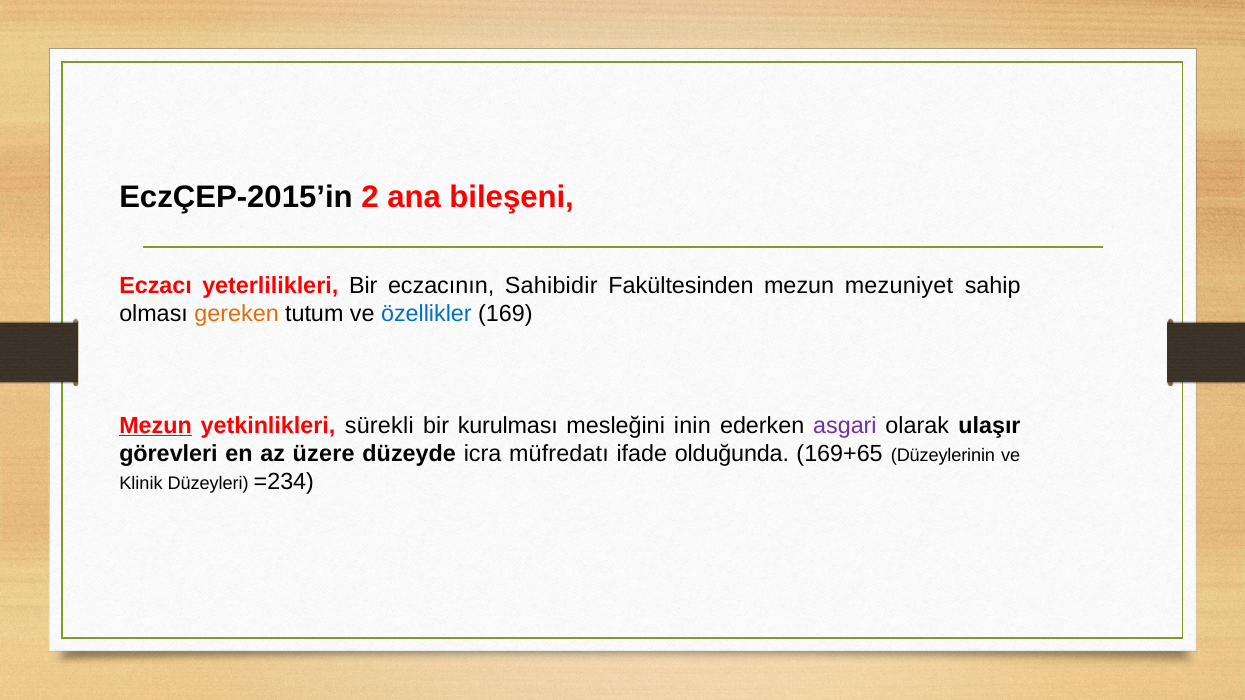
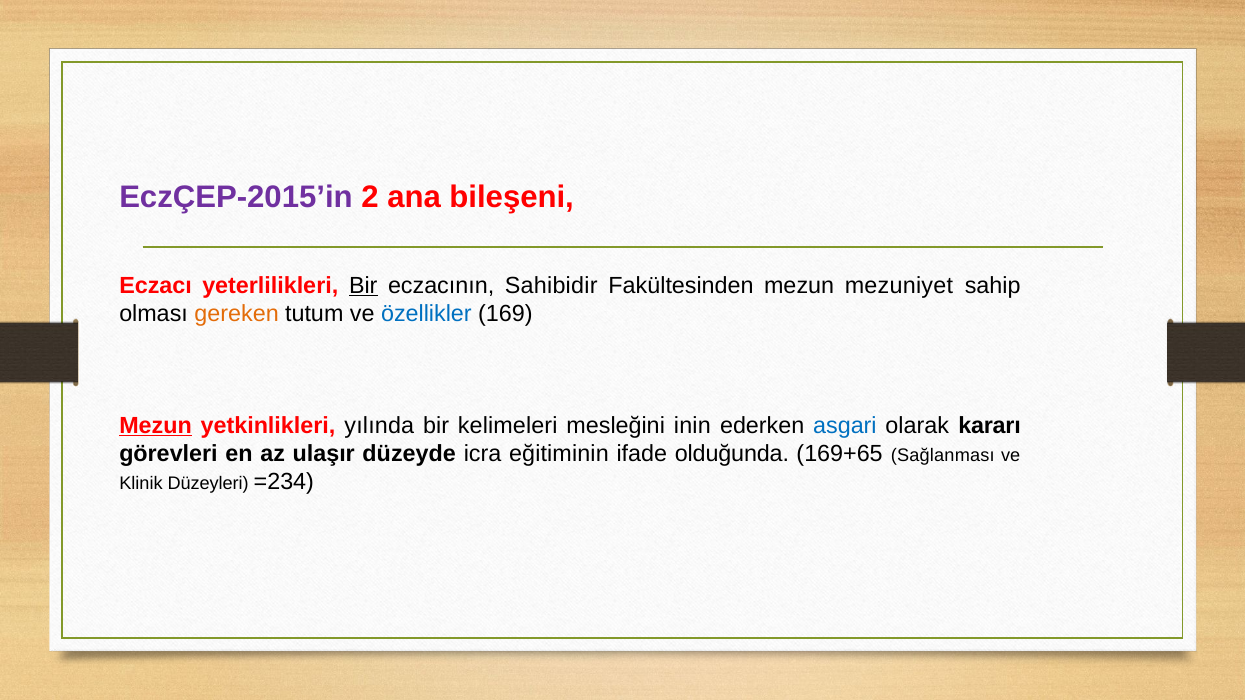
EczÇEP-2015’in colour: black -> purple
Bir at (363, 286) underline: none -> present
sürekli: sürekli -> yılında
kurulması: kurulması -> kelimeleri
asgari colour: purple -> blue
ulaşır: ulaşır -> kararı
üzere: üzere -> ulaşır
müfredatı: müfredatı -> eğitiminin
Düzeylerinin: Düzeylerinin -> Sağlanması
